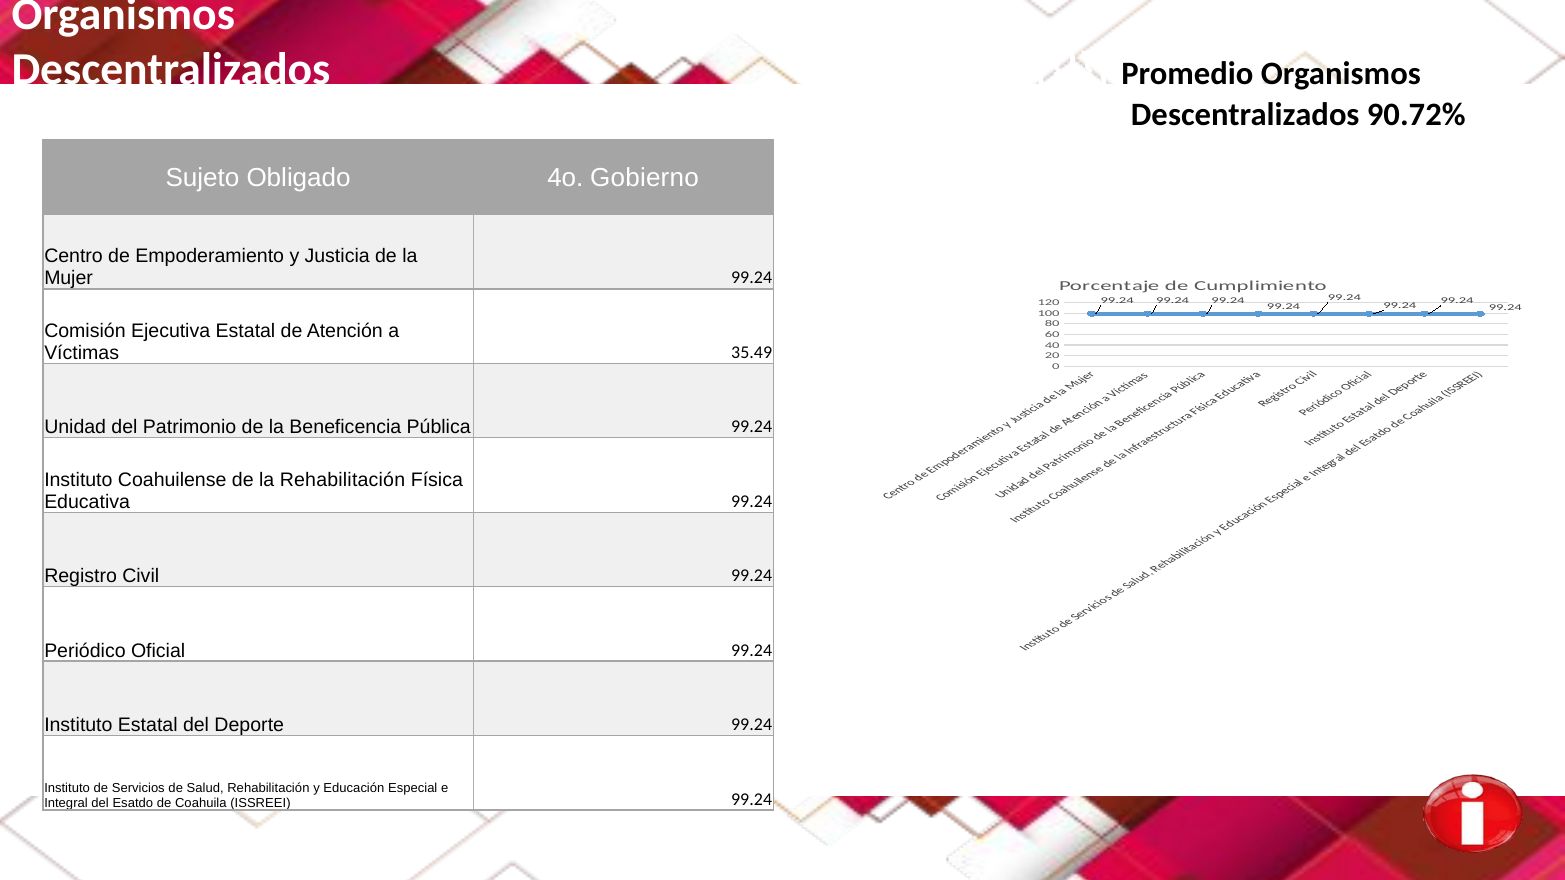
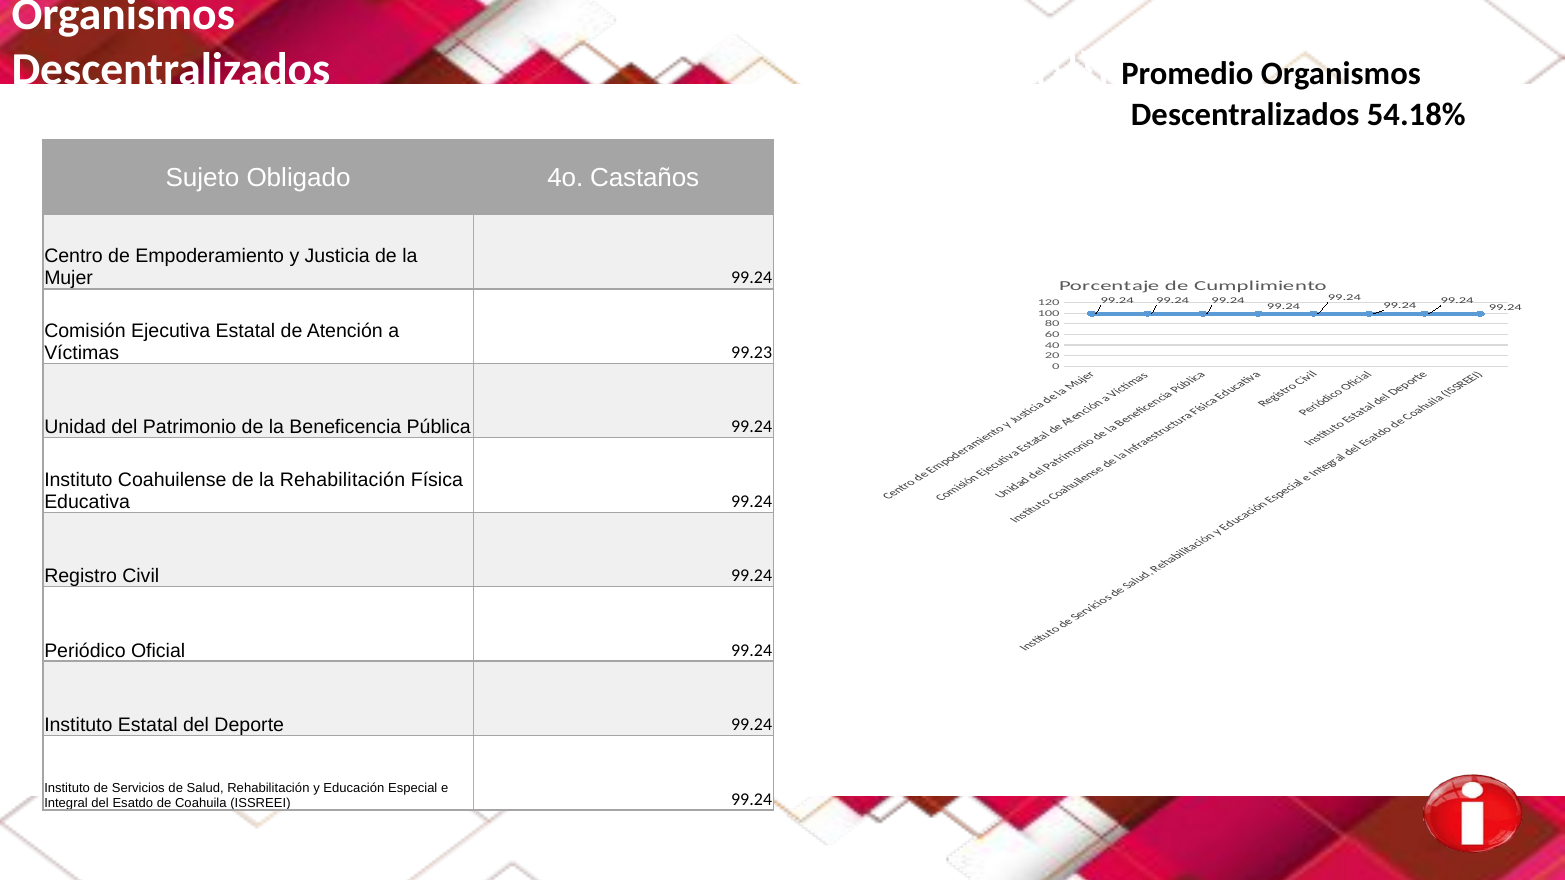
90.72%: 90.72% -> 54.18%
Gobierno: Gobierno -> Castaños
35.49: 35.49 -> 99.23
